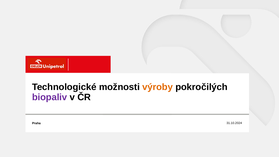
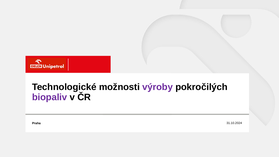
výroby colour: orange -> purple
